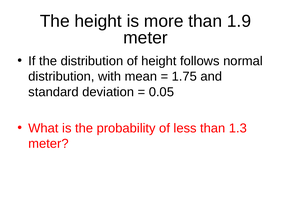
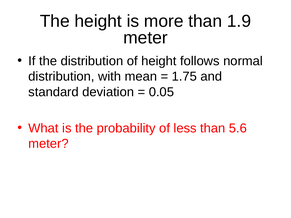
1.3: 1.3 -> 5.6
